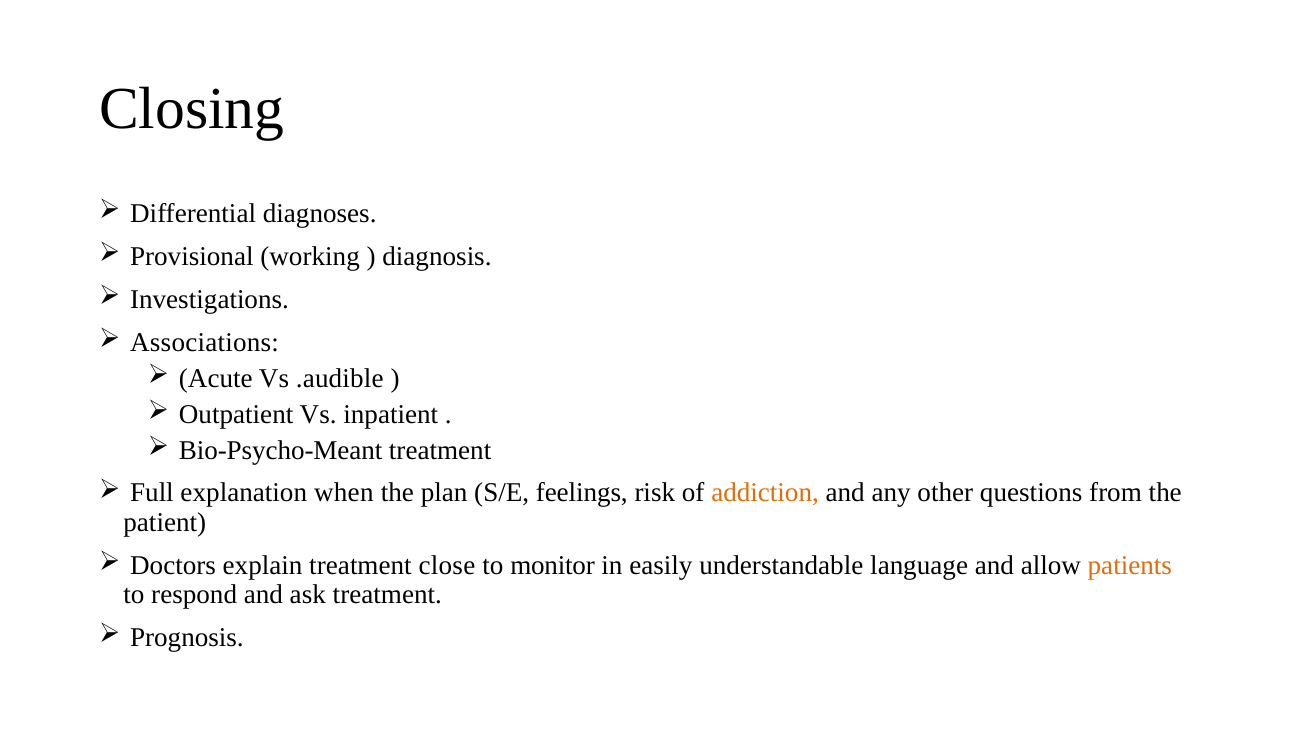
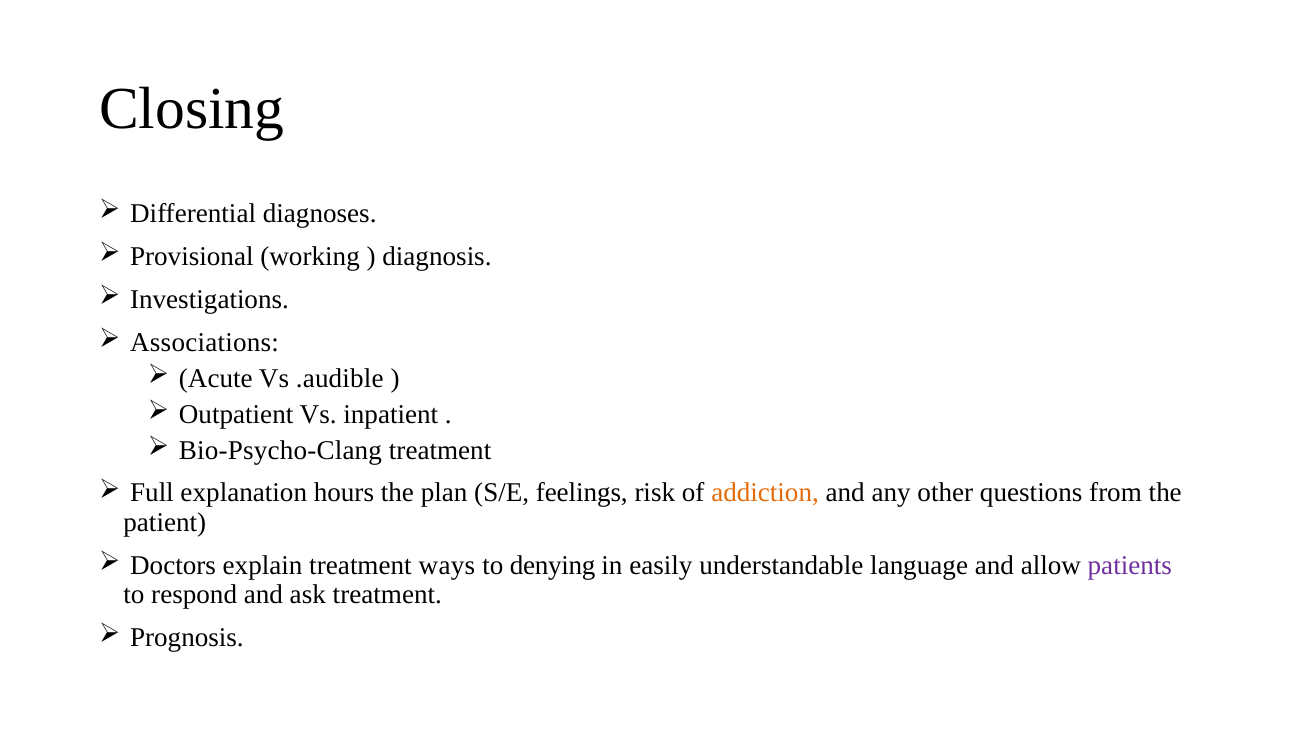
Bio-Psycho-Meant: Bio-Psycho-Meant -> Bio-Psycho-Clang
when: when -> hours
close: close -> ways
monitor: monitor -> denying
patients colour: orange -> purple
